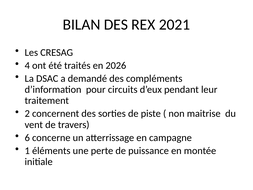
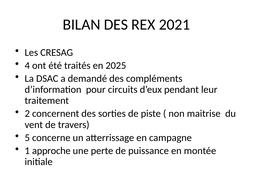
2026: 2026 -> 2025
6: 6 -> 5
éléments: éléments -> approche
